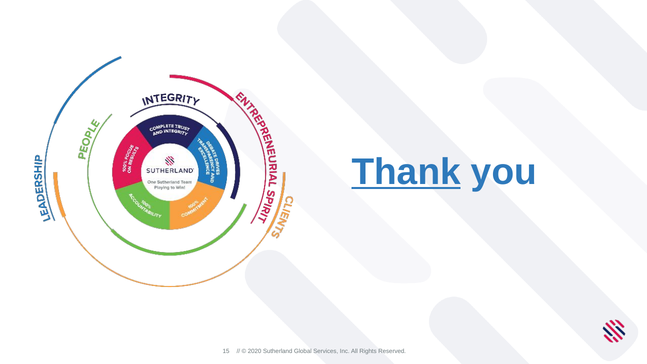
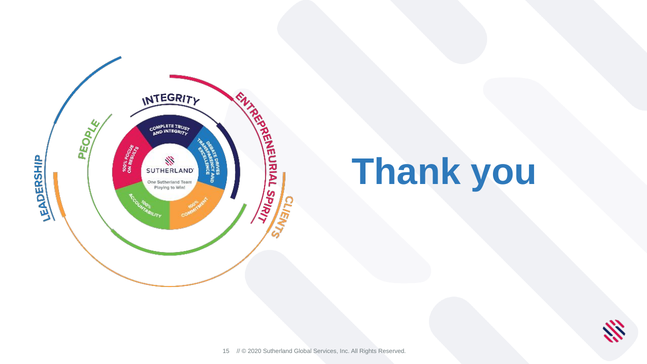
Thank underline: present -> none
